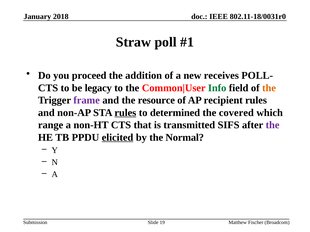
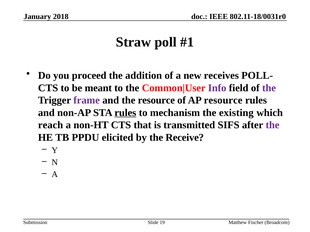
legacy: legacy -> meant
Info colour: green -> purple
the at (269, 88) colour: orange -> purple
AP recipient: recipient -> resource
determined: determined -> mechanism
covered: covered -> existing
range: range -> reach
elicited underline: present -> none
Normal: Normal -> Receive
